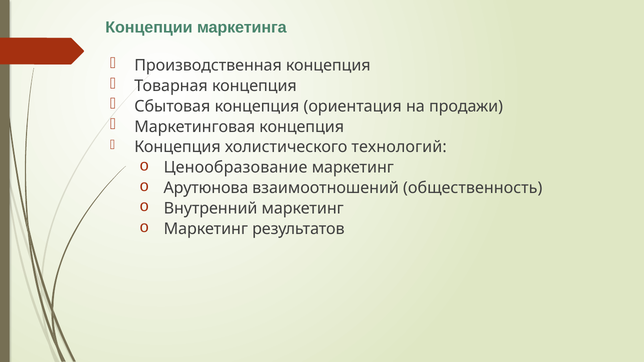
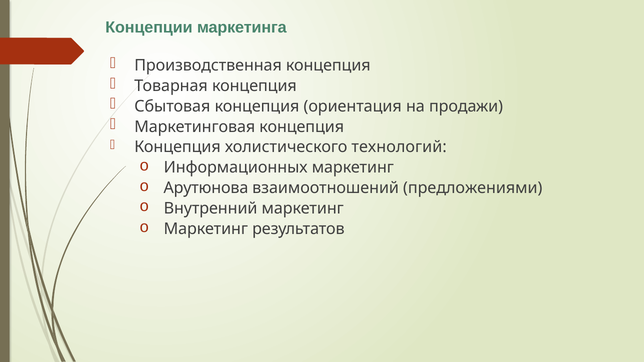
Ценообразование: Ценообразование -> Информационных
общественность: общественность -> предложениями
